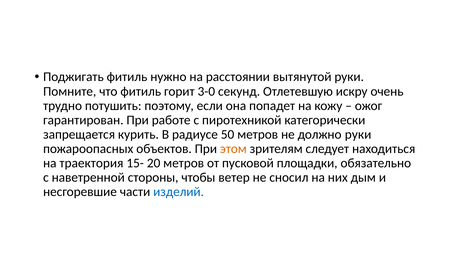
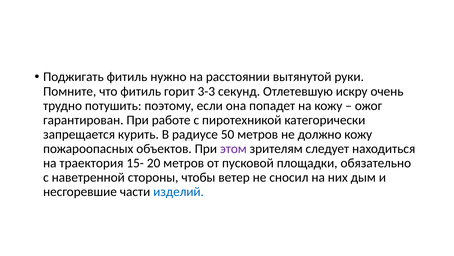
3-0: 3-0 -> 3-3
должно руки: руки -> кожу
этом colour: orange -> purple
